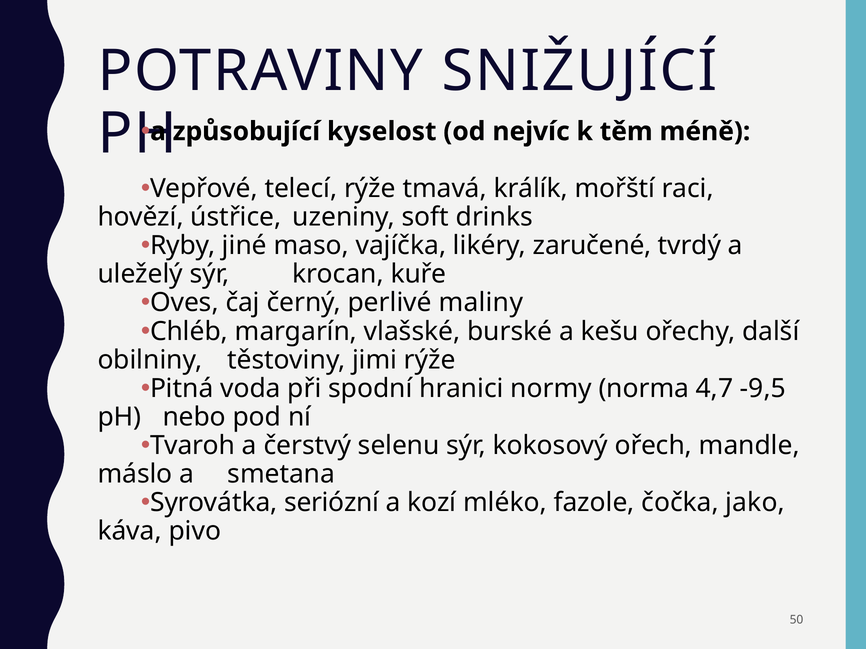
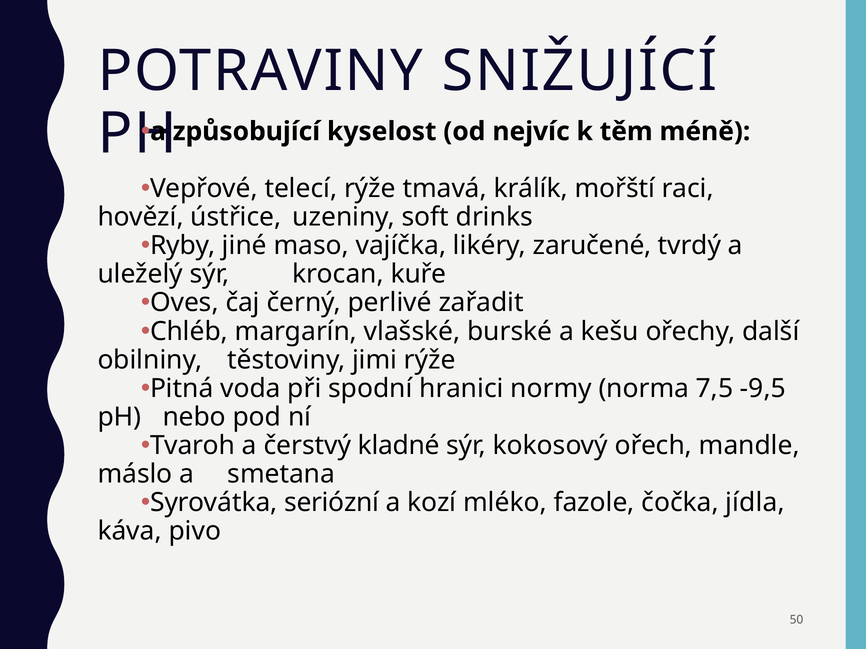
maliny: maliny -> zařadit
4,7: 4,7 -> 7,5
selenu: selenu -> kladné
jako: jako -> jídla
